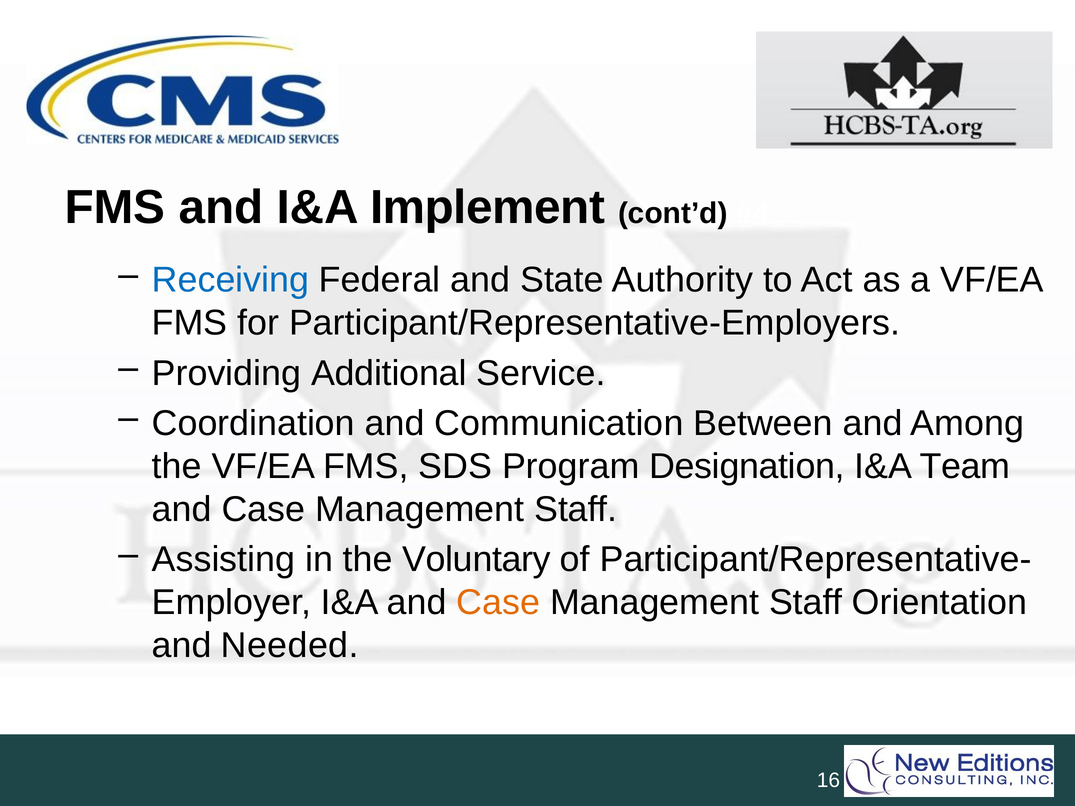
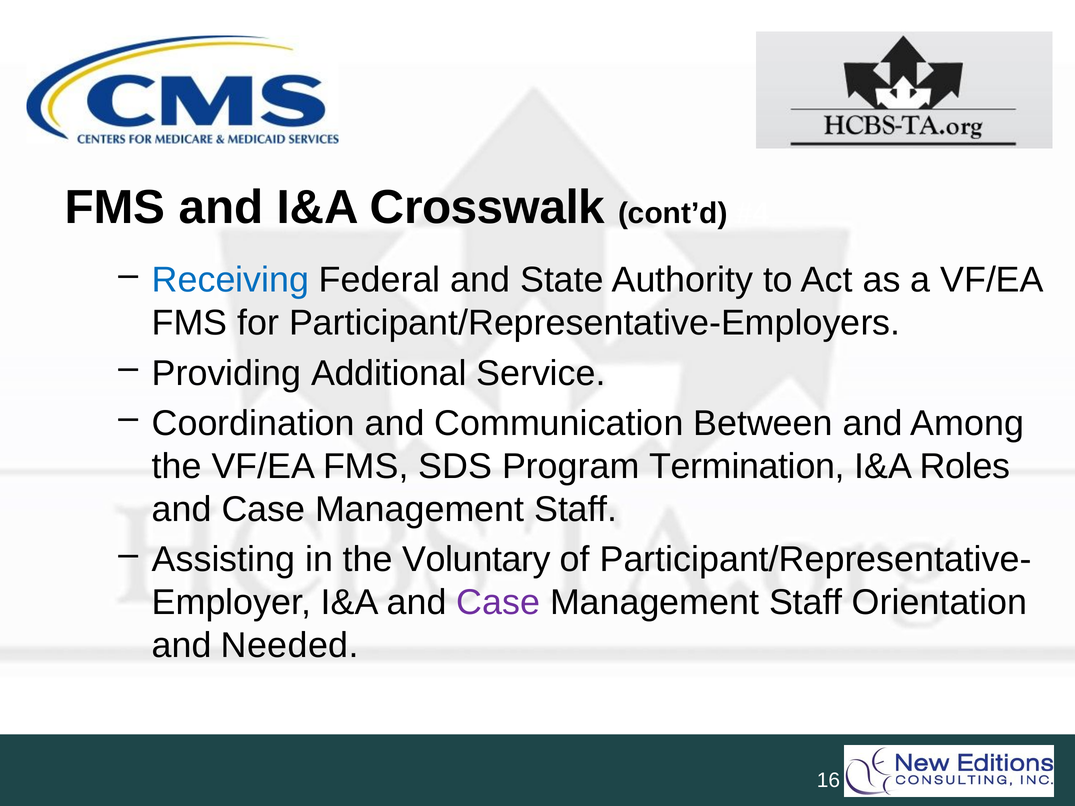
Implement: Implement -> Crosswalk
Designation: Designation -> Termination
Team: Team -> Roles
Case at (498, 603) colour: orange -> purple
